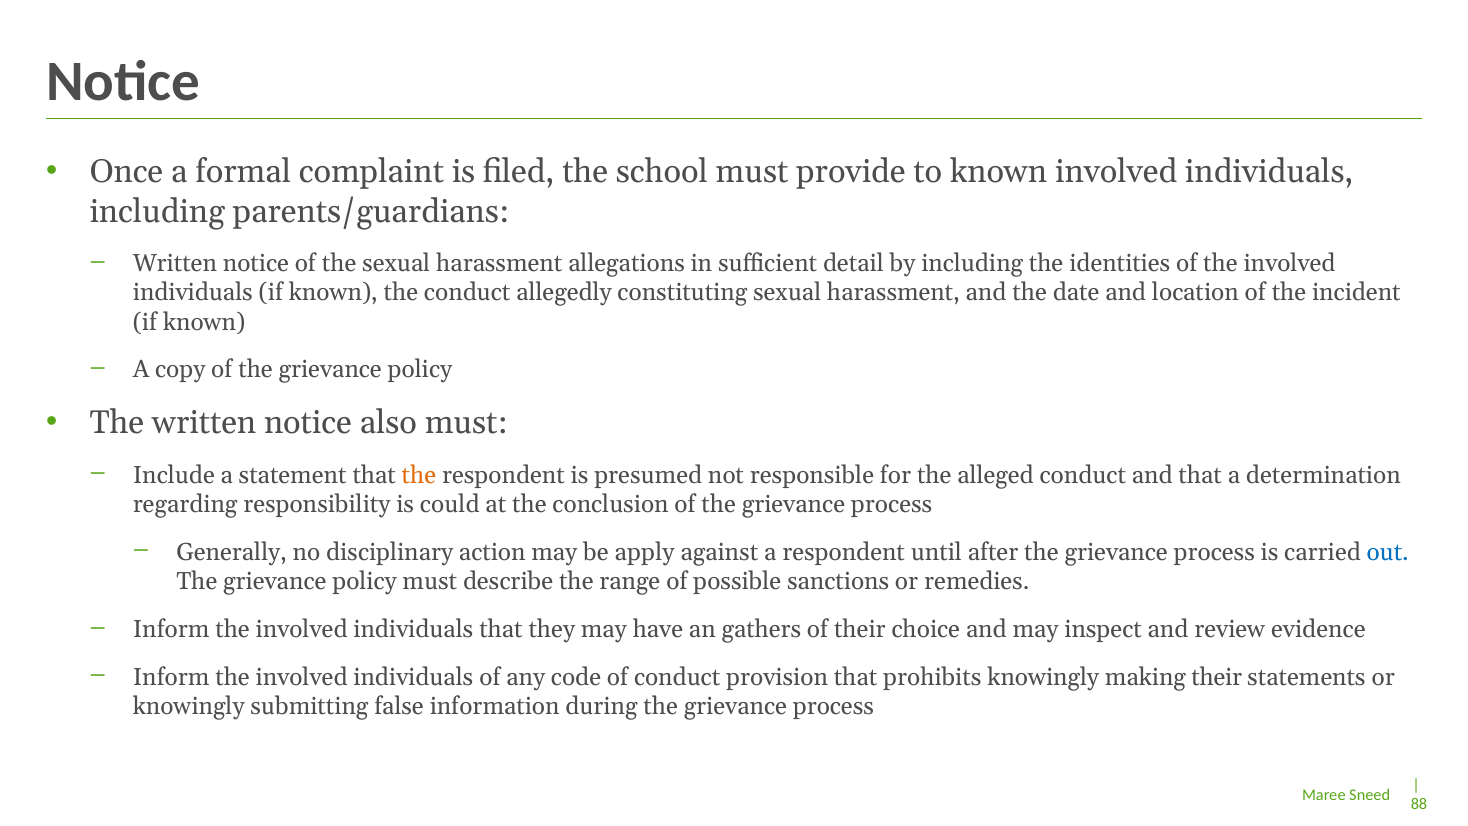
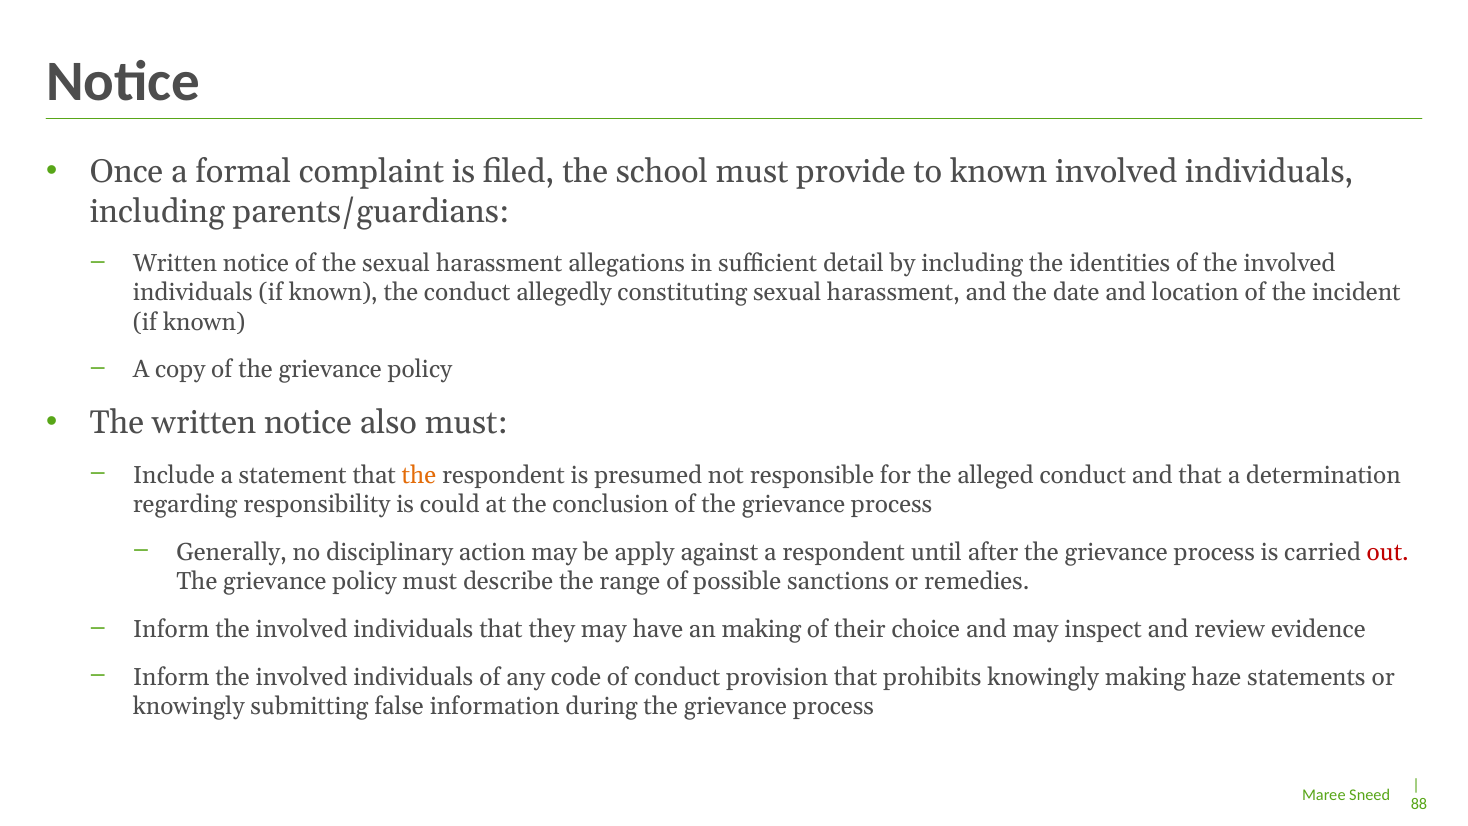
out colour: blue -> red
an gathers: gathers -> making
making their: their -> haze
